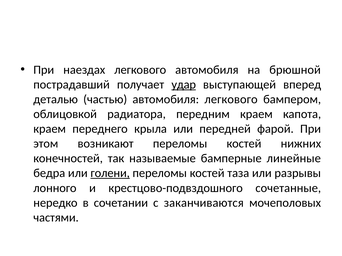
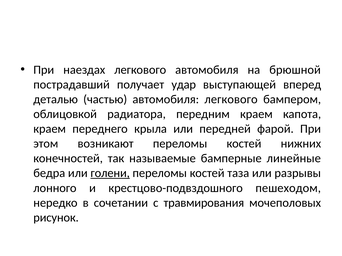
удар underline: present -> none
сочетанные: сочетанные -> пешеходом
заканчиваются: заканчиваются -> травмирования
частями: частями -> рисунок
